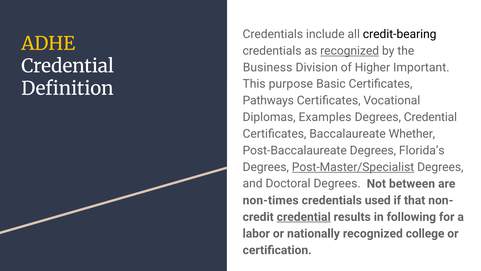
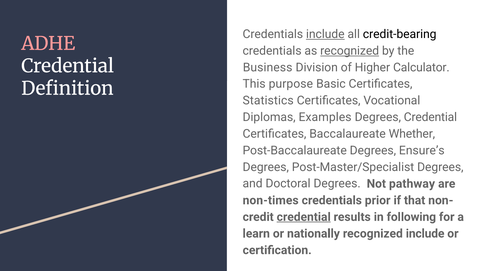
include at (325, 34) underline: none -> present
ADHE colour: yellow -> pink
Important: Important -> Calculator
Pathways: Pathways -> Statistics
Florida’s: Florida’s -> Ensure’s
Post-Master/Specialist underline: present -> none
between: between -> pathway
used: used -> prior
labor: labor -> learn
recognized college: college -> include
